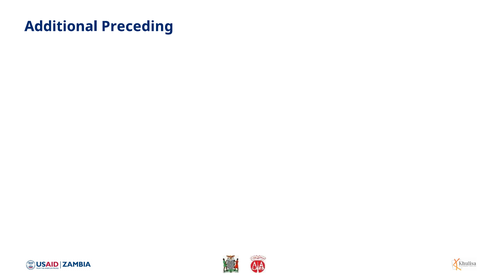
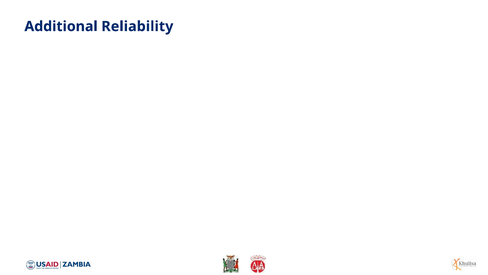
Preceding: Preceding -> Reliability
